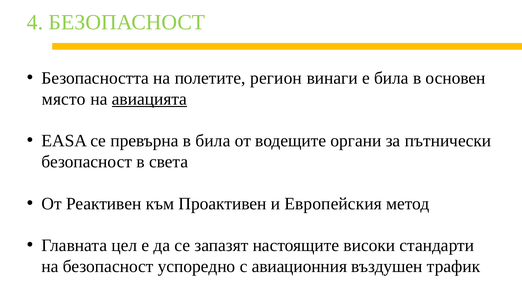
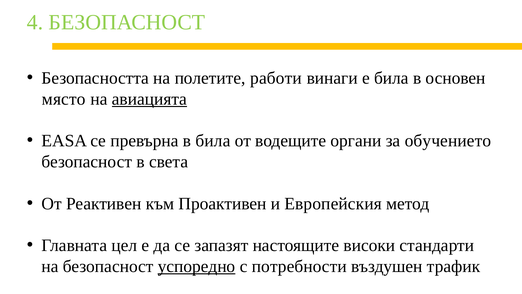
регион: регион -> работи
пътнически: пътнически -> обучението
успоредно underline: none -> present
авиационния: авиационния -> потребности
